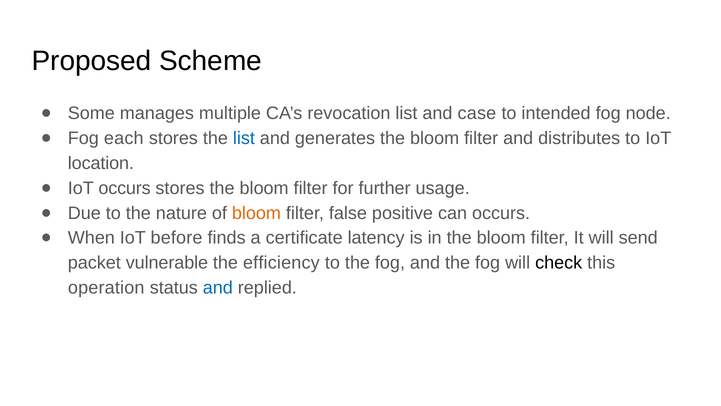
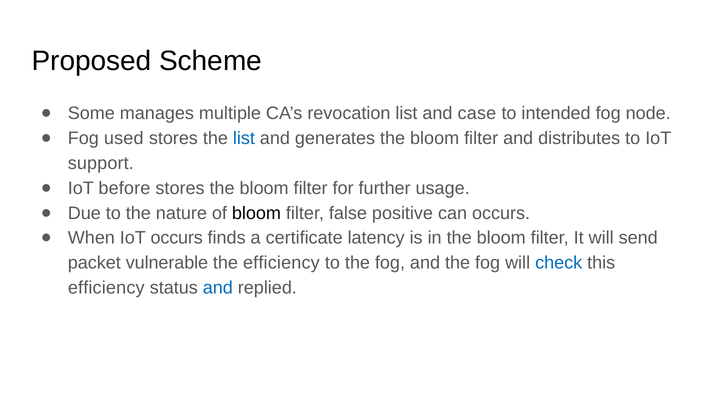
each: each -> used
location: location -> support
IoT occurs: occurs -> before
bloom at (256, 213) colour: orange -> black
IoT before: before -> occurs
check colour: black -> blue
operation at (106, 287): operation -> efficiency
